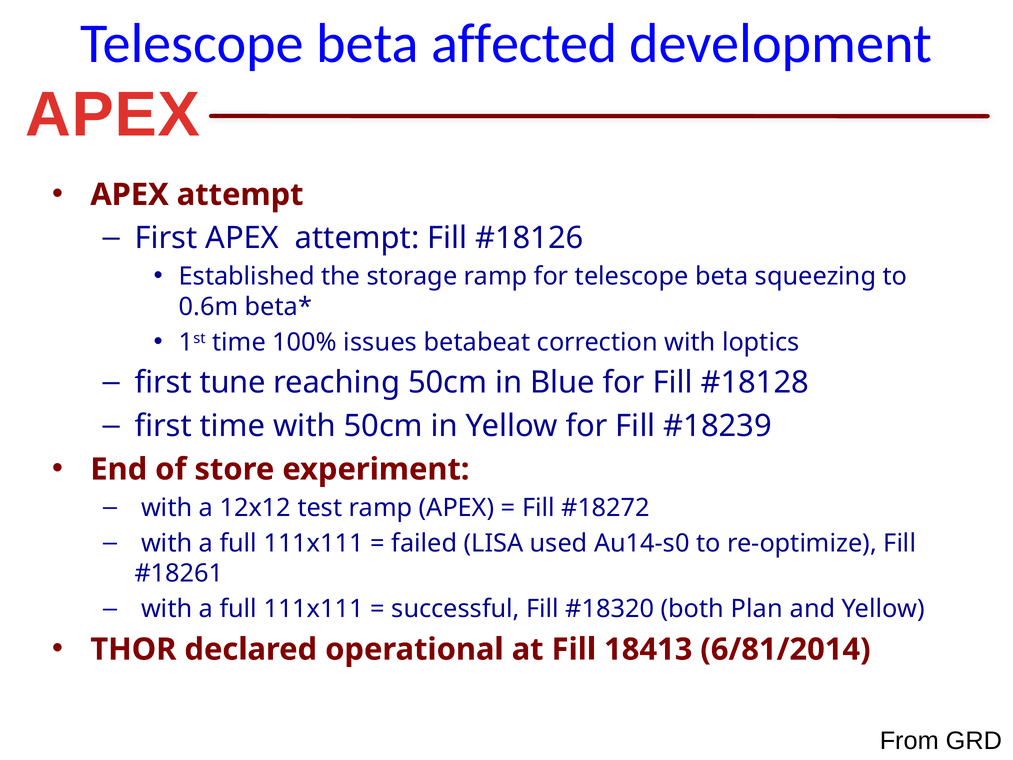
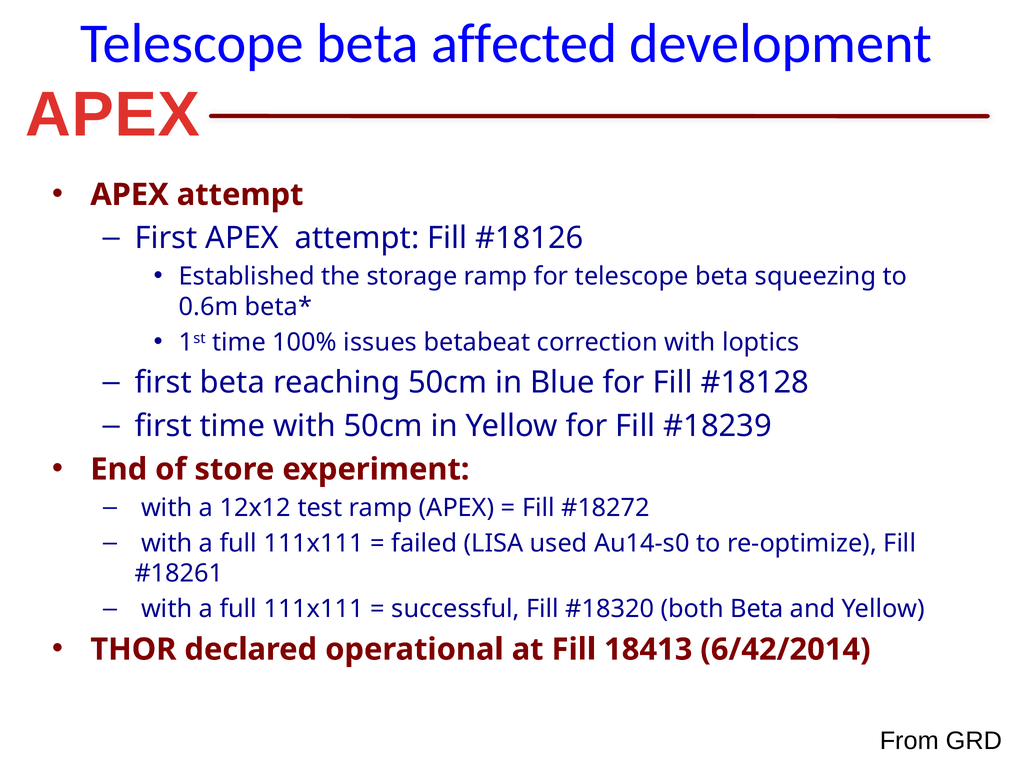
first tune: tune -> beta
both Plan: Plan -> Beta
6/81/2014: 6/81/2014 -> 6/42/2014
